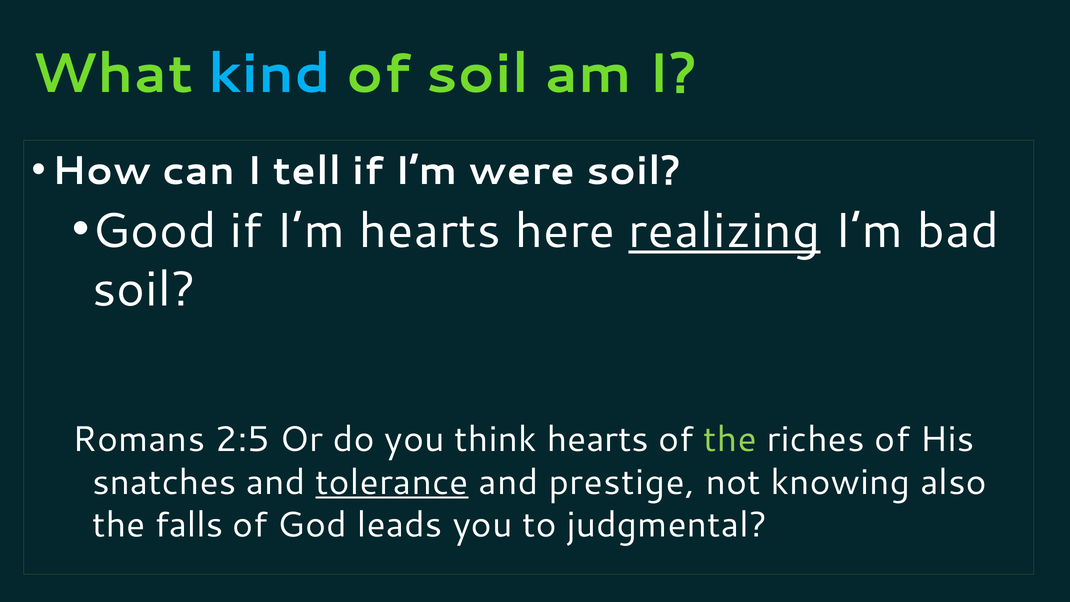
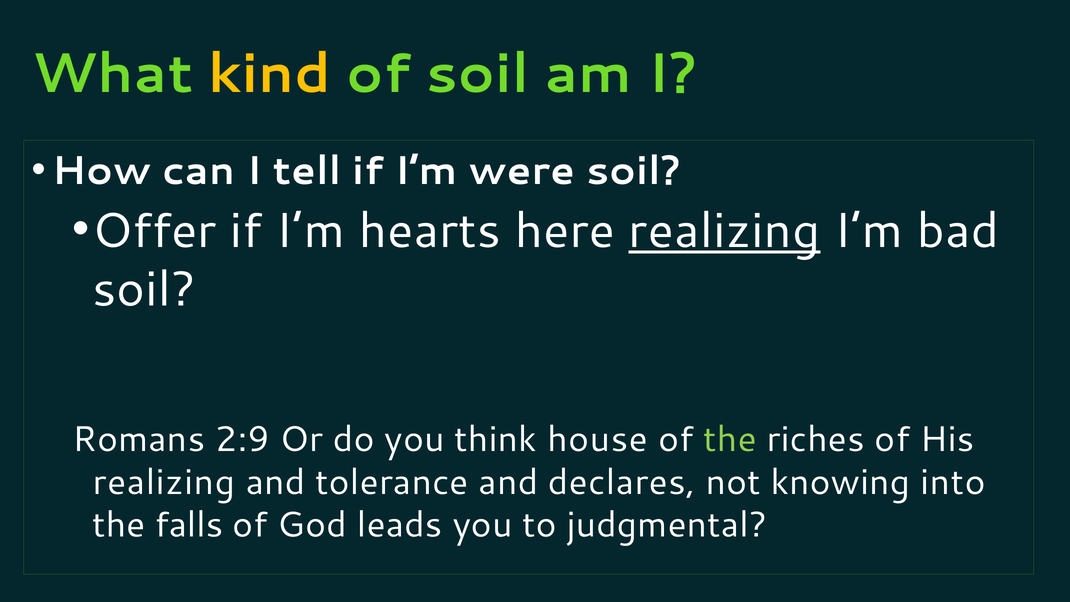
kind colour: light blue -> yellow
Good: Good -> Offer
2:5: 2:5 -> 2:9
think hearts: hearts -> house
snatches at (164, 482): snatches -> realizing
tolerance underline: present -> none
prestige: prestige -> declares
also: also -> into
